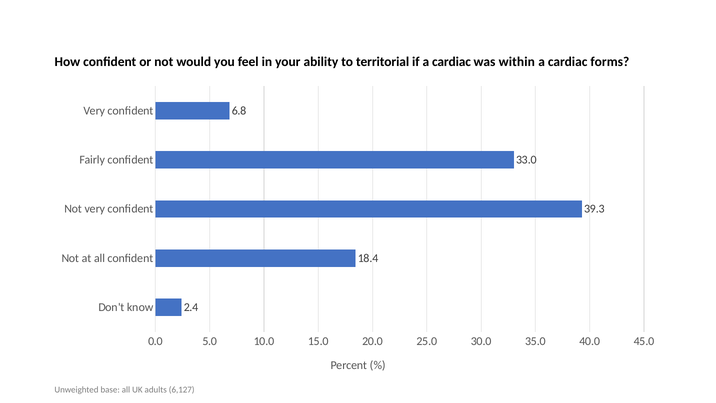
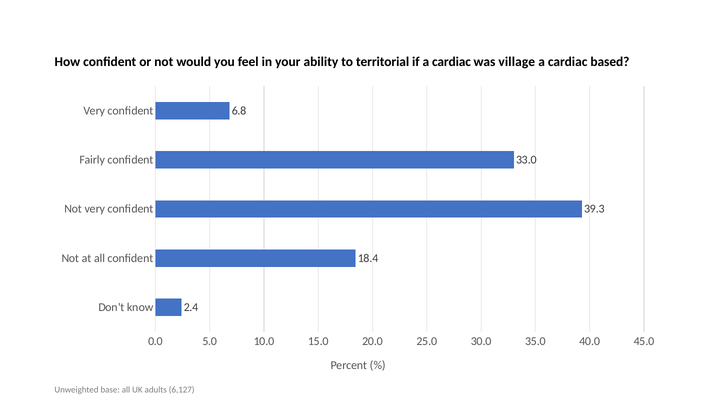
within: within -> village
forms: forms -> based
